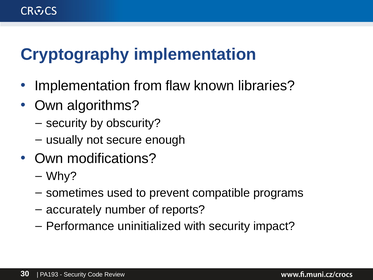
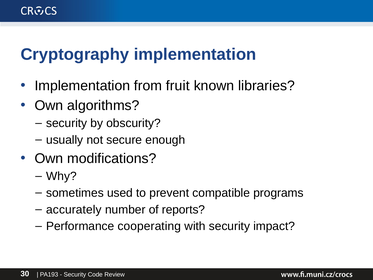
flaw: flaw -> fruit
uninitialized: uninitialized -> cooperating
